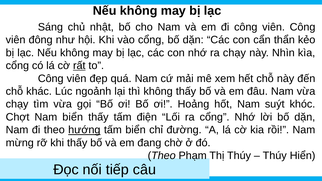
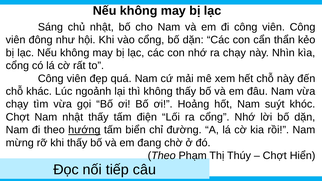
rất underline: present -> none
Nam biển: biển -> nhật
Thúy at (275, 156): Thúy -> Chợt
